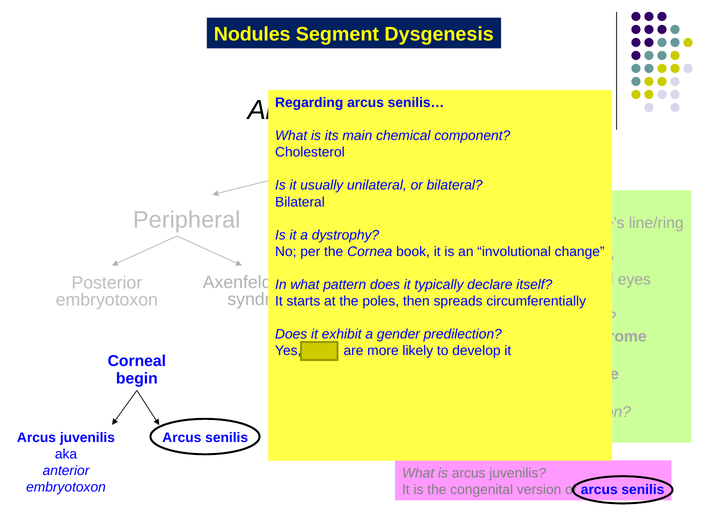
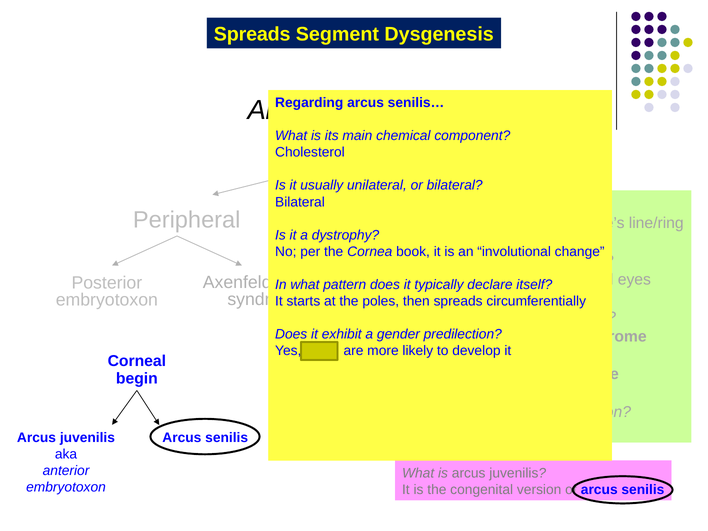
Nodules at (252, 34): Nodules -> Spreads
